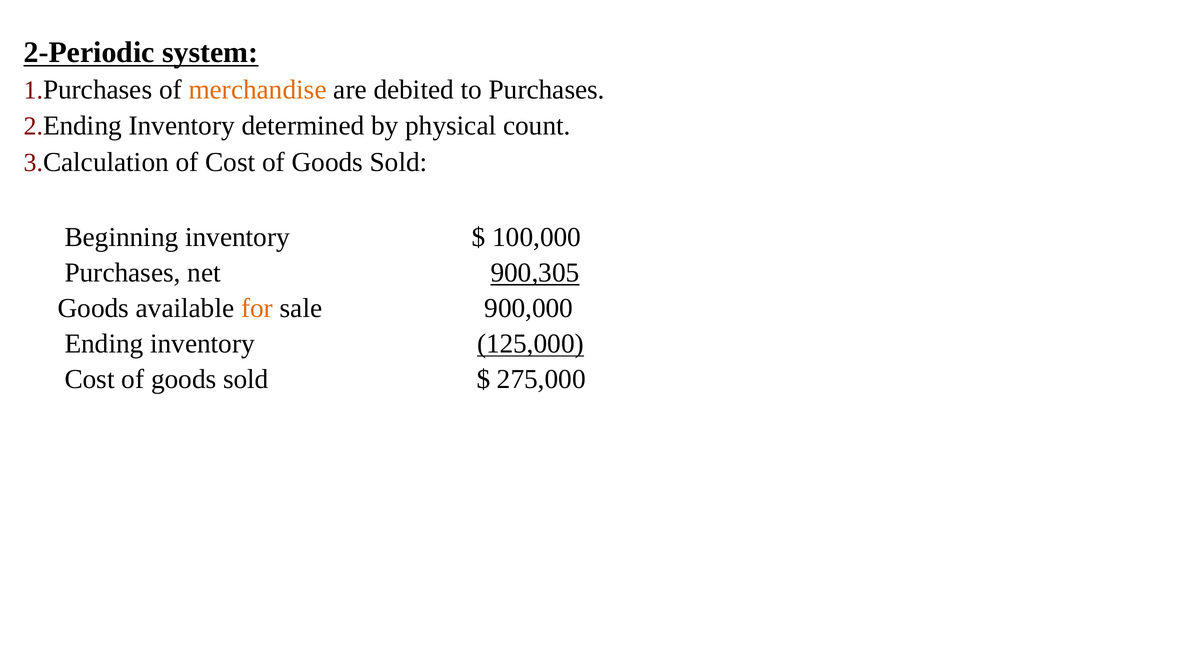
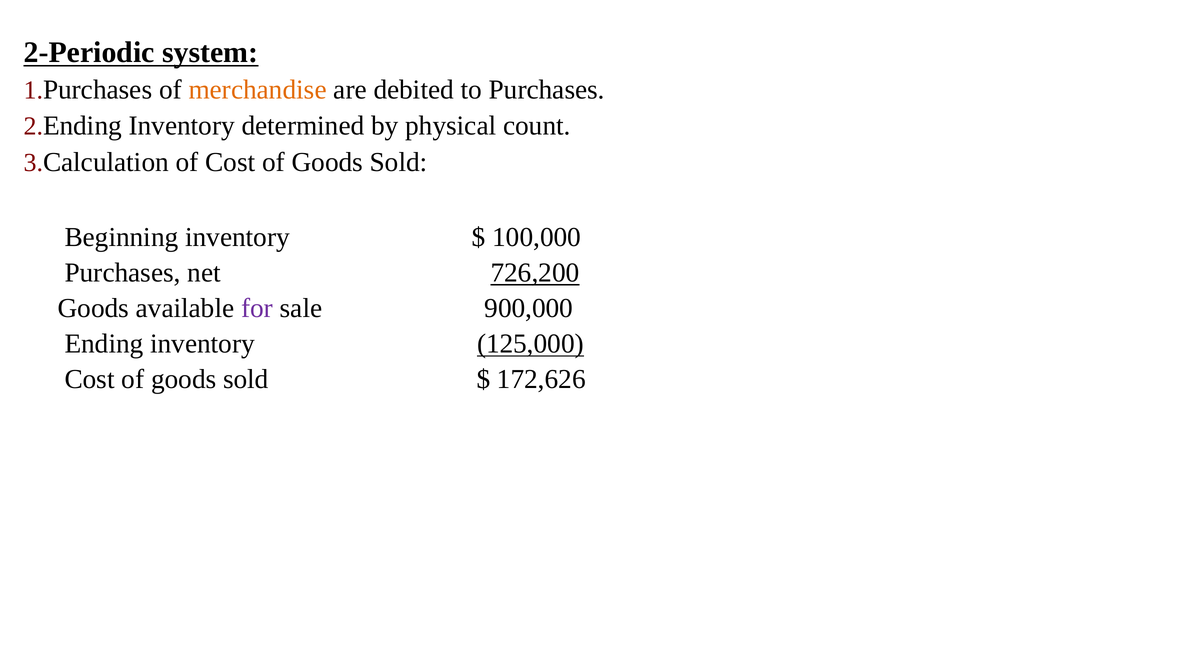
900,305: 900,305 -> 726,200
for colour: orange -> purple
275,000: 275,000 -> 172,626
